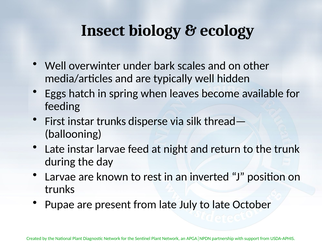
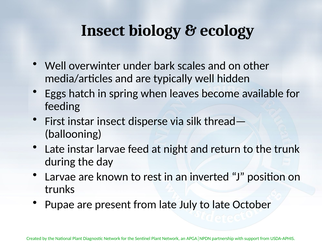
instar trunks: trunks -> insect
